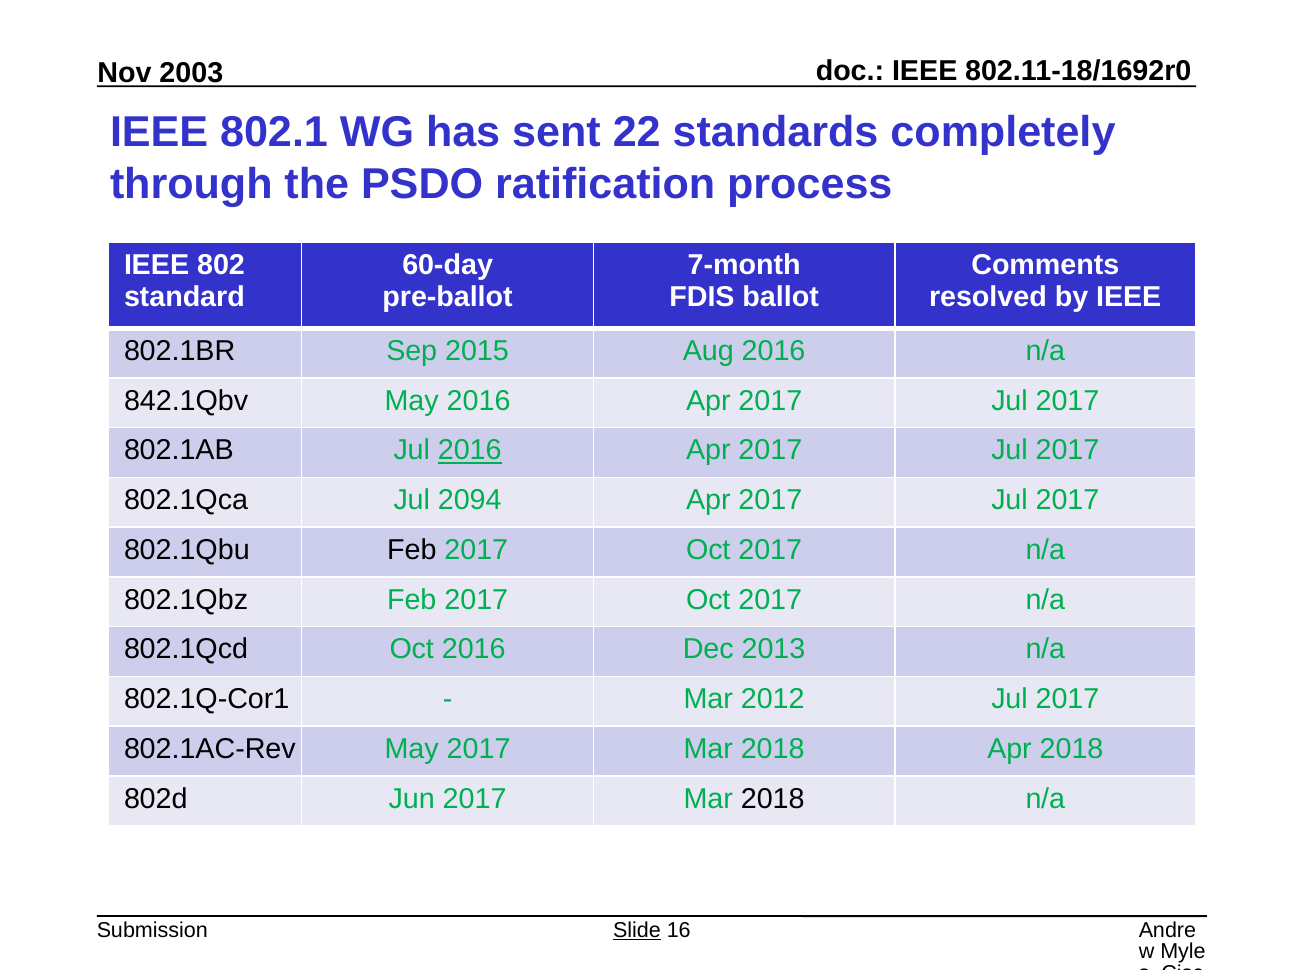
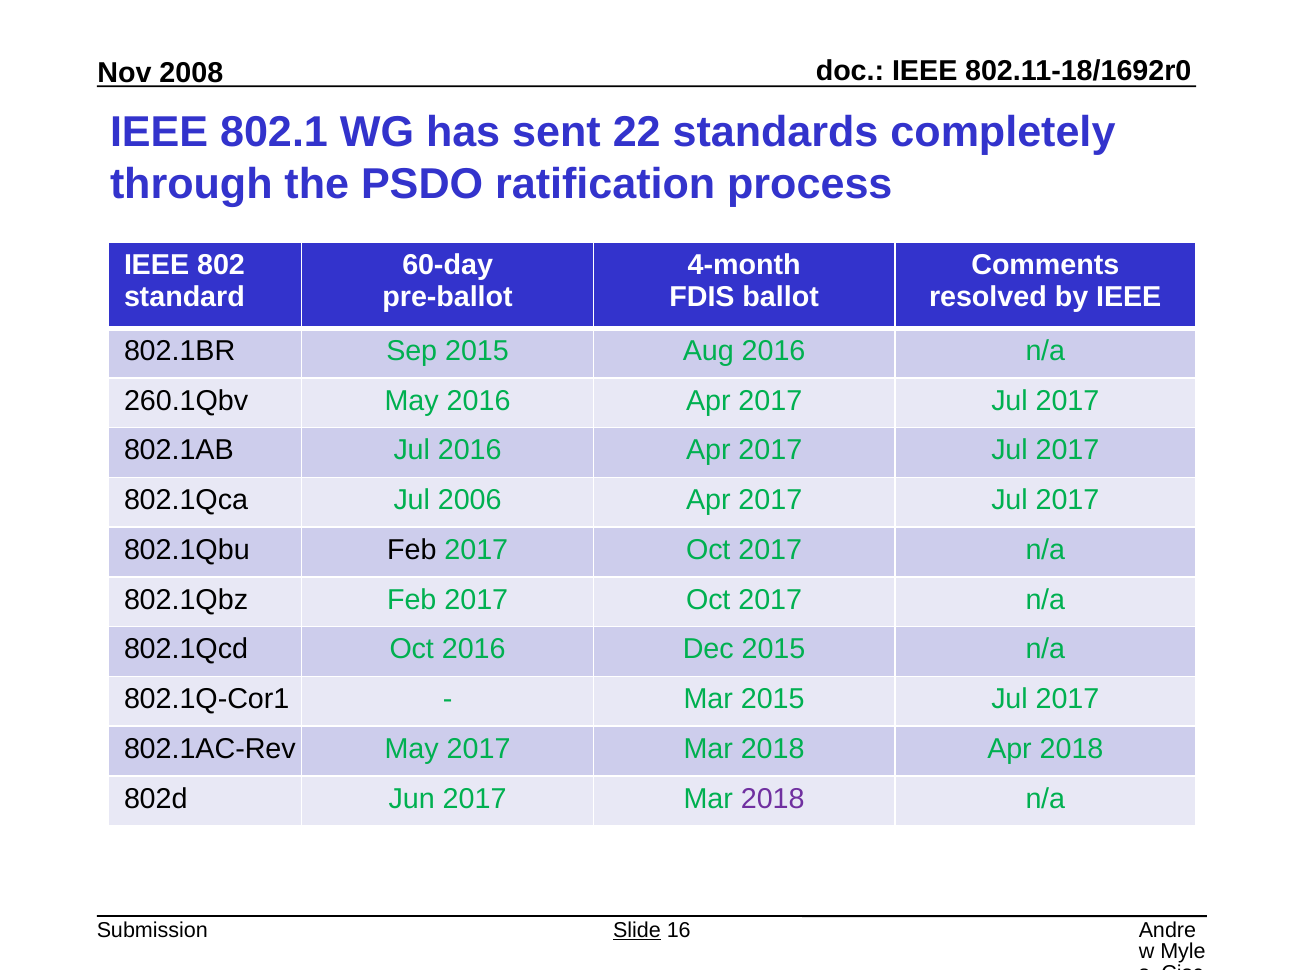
2003: 2003 -> 2008
7-month: 7-month -> 4-month
842.1Qbv: 842.1Qbv -> 260.1Qbv
2016 at (470, 450) underline: present -> none
2094: 2094 -> 2006
Dec 2013: 2013 -> 2015
Mar 2012: 2012 -> 2015
2018 at (773, 798) colour: black -> purple
